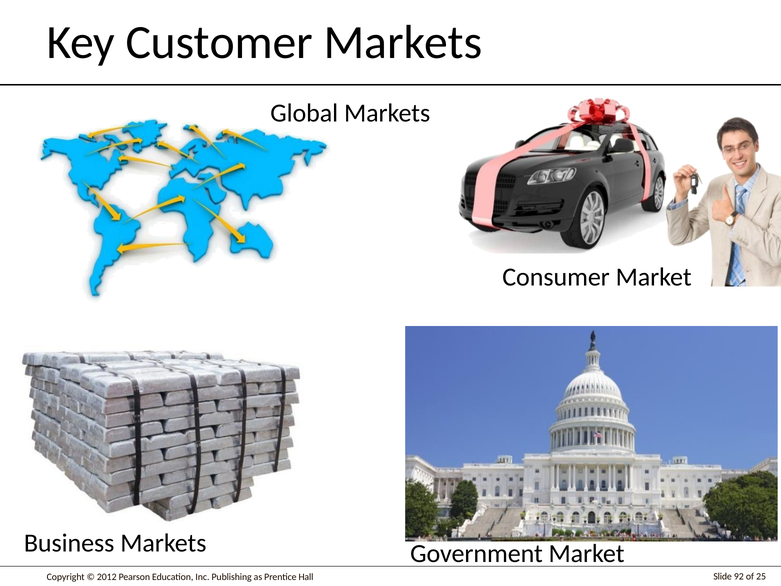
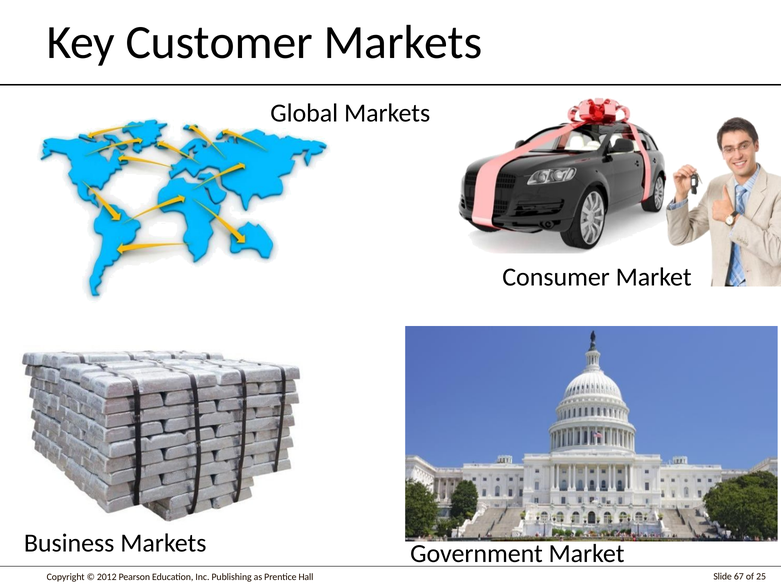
92: 92 -> 67
